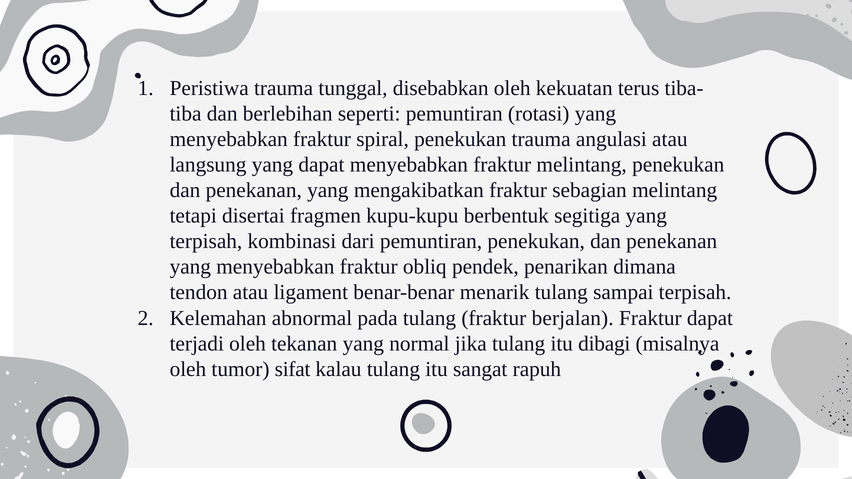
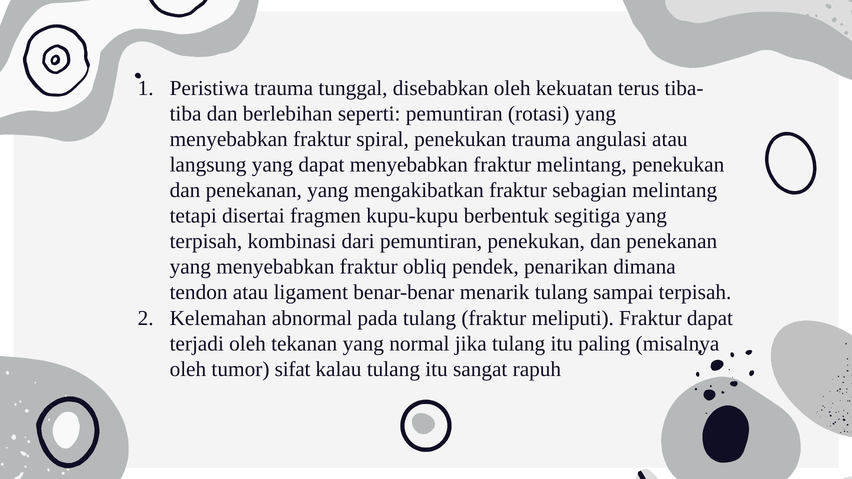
berjalan: berjalan -> meliputi
dibagi: dibagi -> paling
